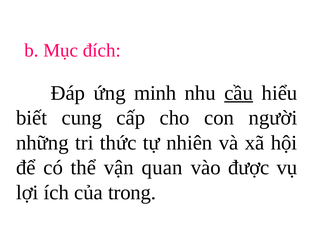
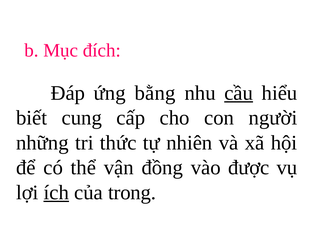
minh: minh -> bằng
quan: quan -> đồng
ích underline: none -> present
